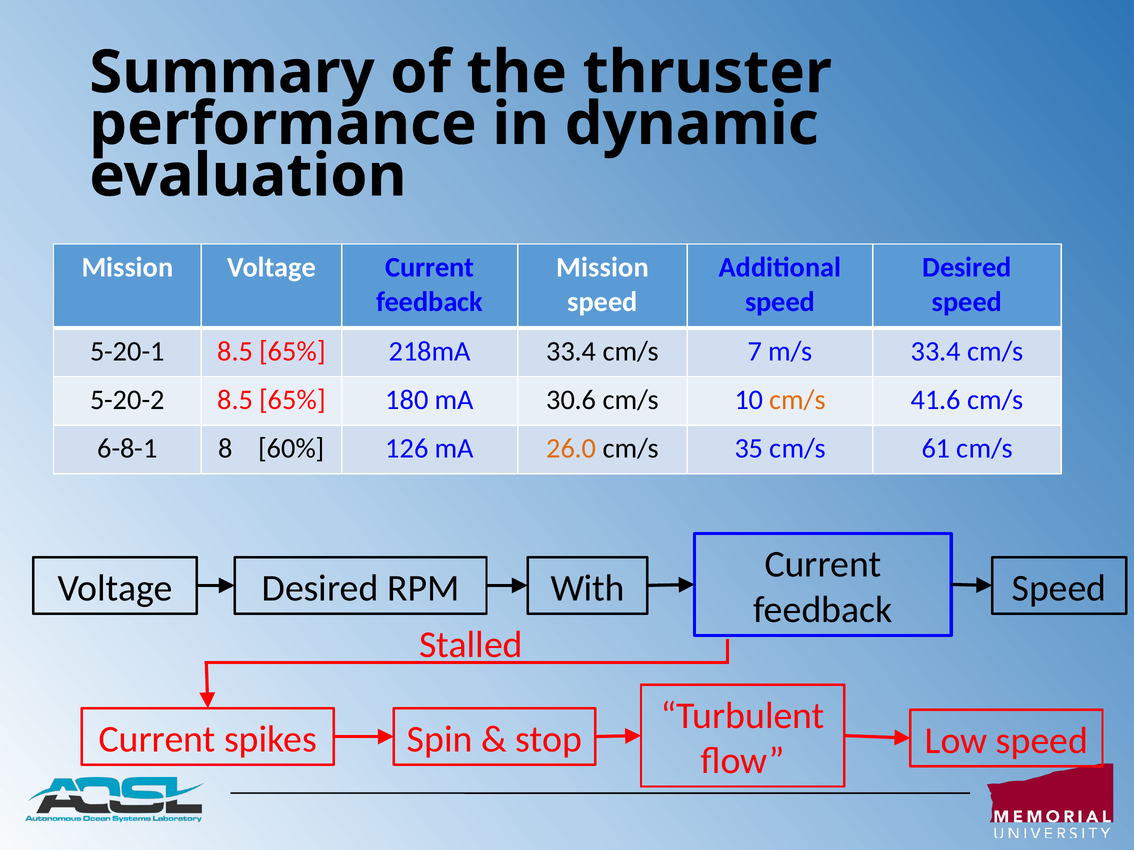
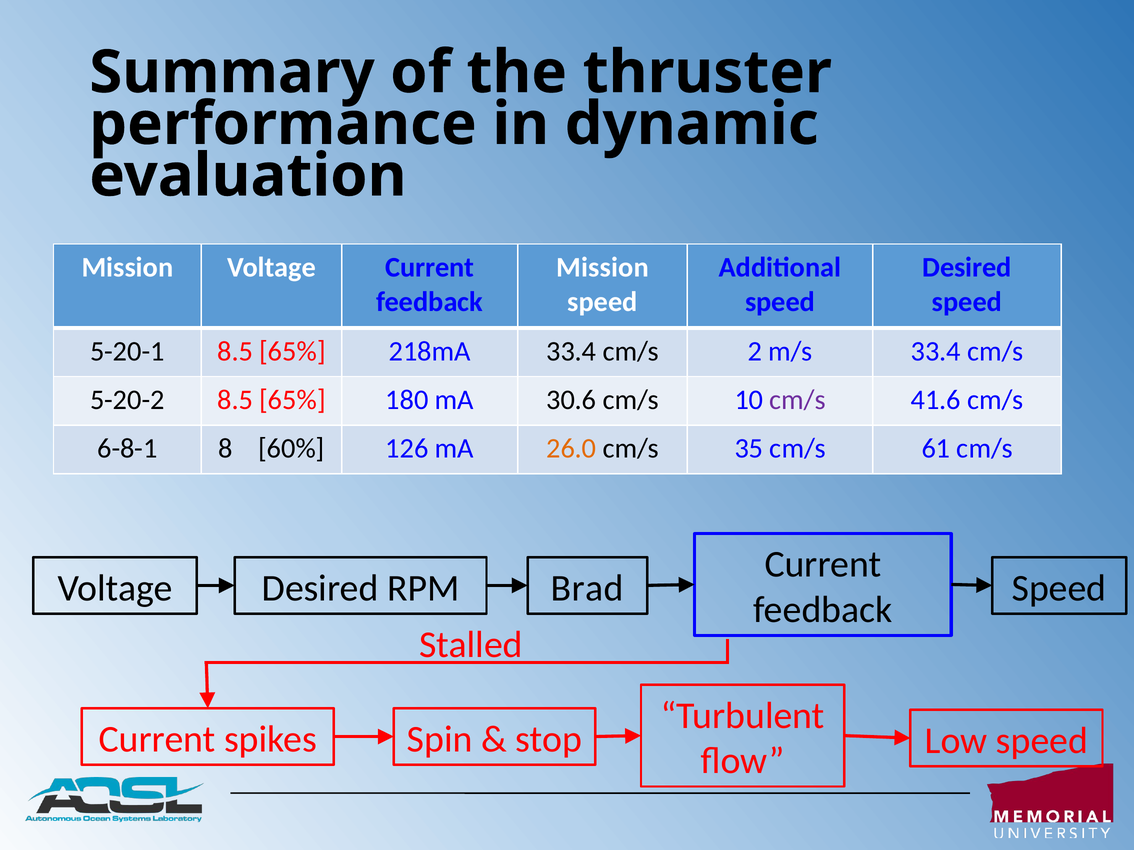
7: 7 -> 2
cm/s at (798, 400) colour: orange -> purple
With: With -> Brad
